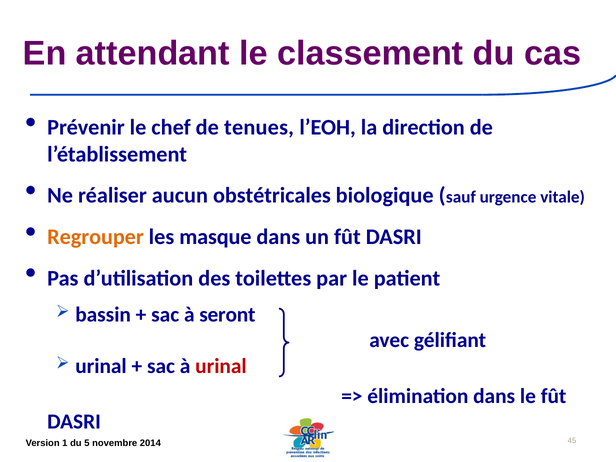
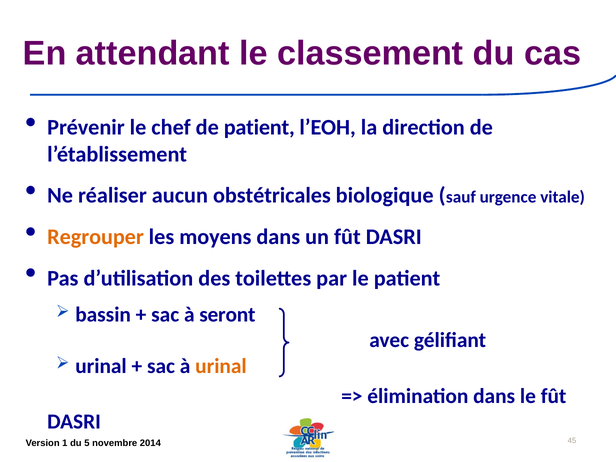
de tenues: tenues -> patient
masque: masque -> moyens
urinal at (221, 366) colour: red -> orange
